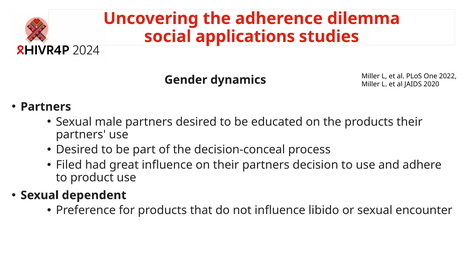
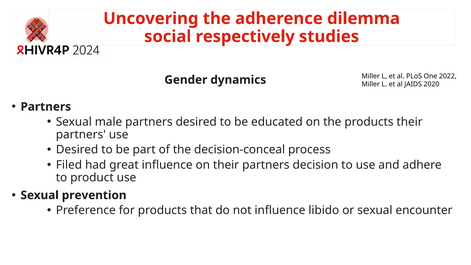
applications: applications -> respectively
dependent: dependent -> prevention
